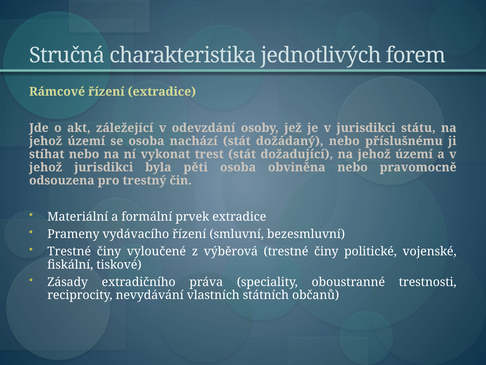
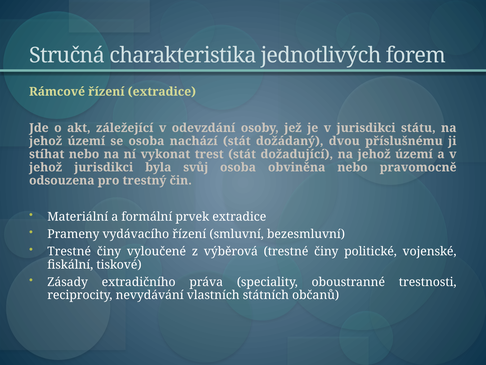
dožádaný nebo: nebo -> dvou
pěti: pěti -> svůj
